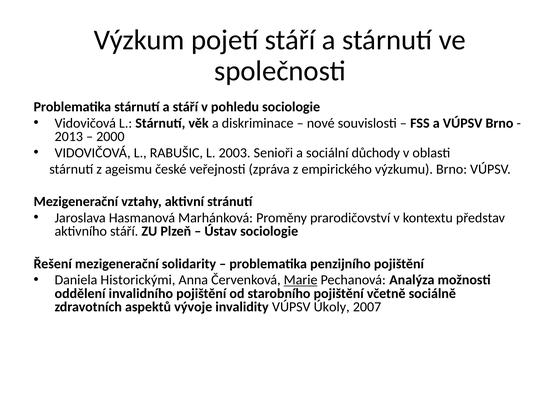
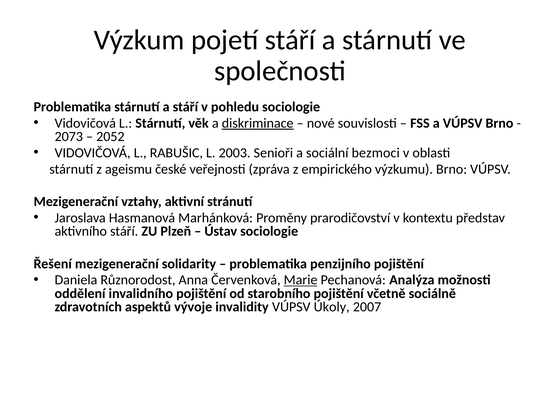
diskriminace underline: none -> present
2013: 2013 -> 2073
2000: 2000 -> 2052
důchody: důchody -> bezmoci
Historickými: Historickými -> Různorodost
